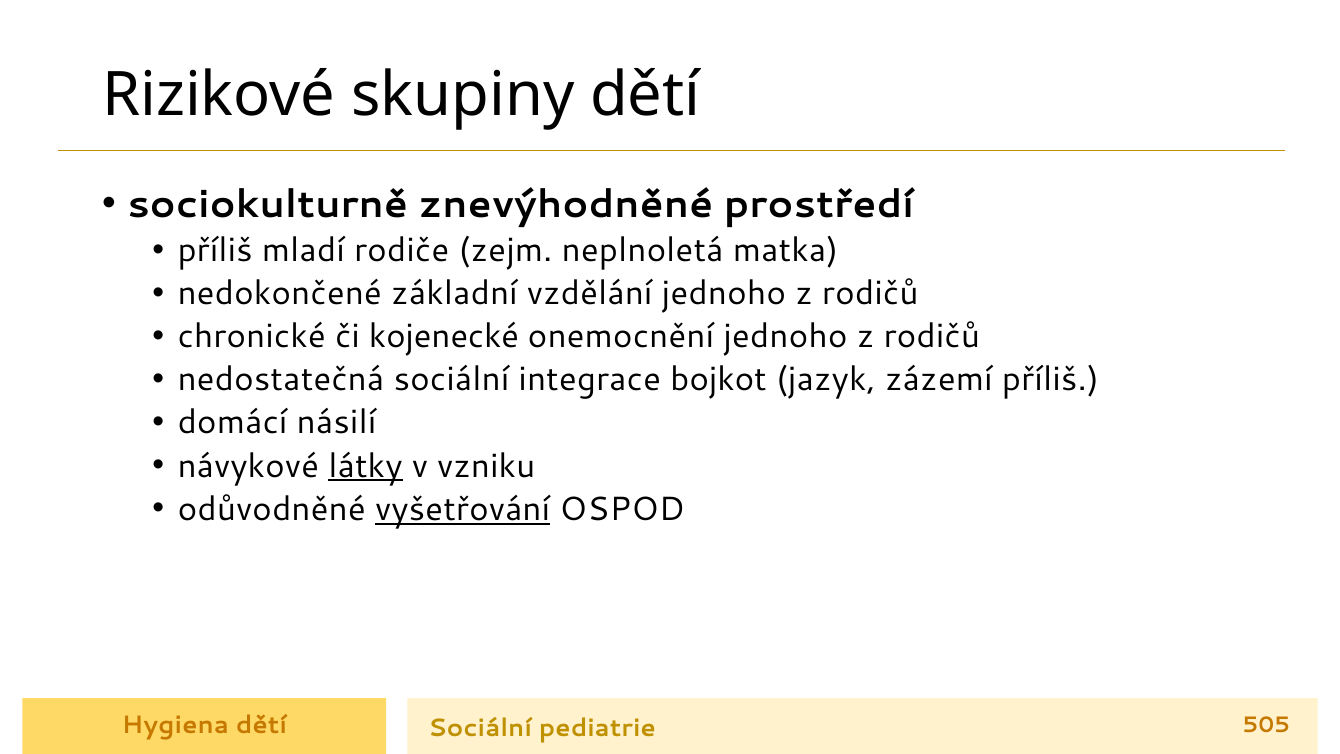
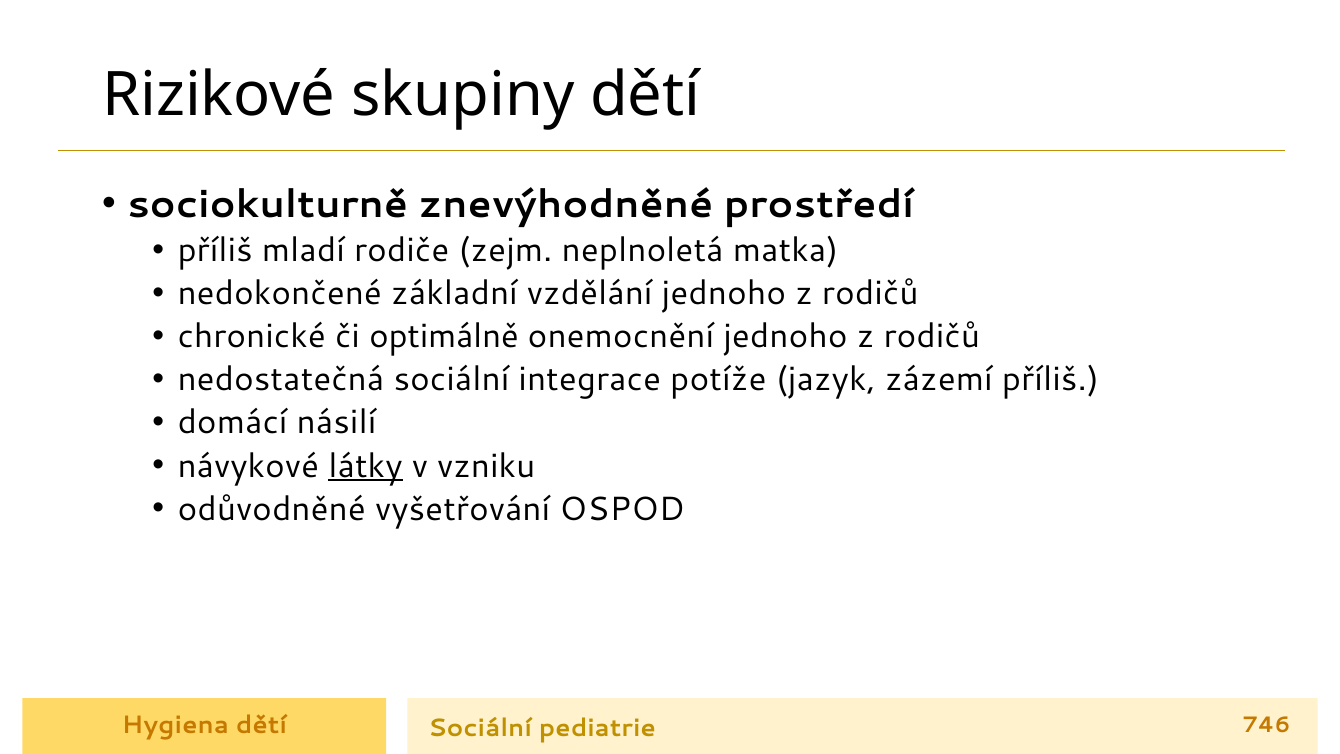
kojenecké: kojenecké -> optimálně
bojkot: bojkot -> potíže
vyšetřování underline: present -> none
505: 505 -> 746
